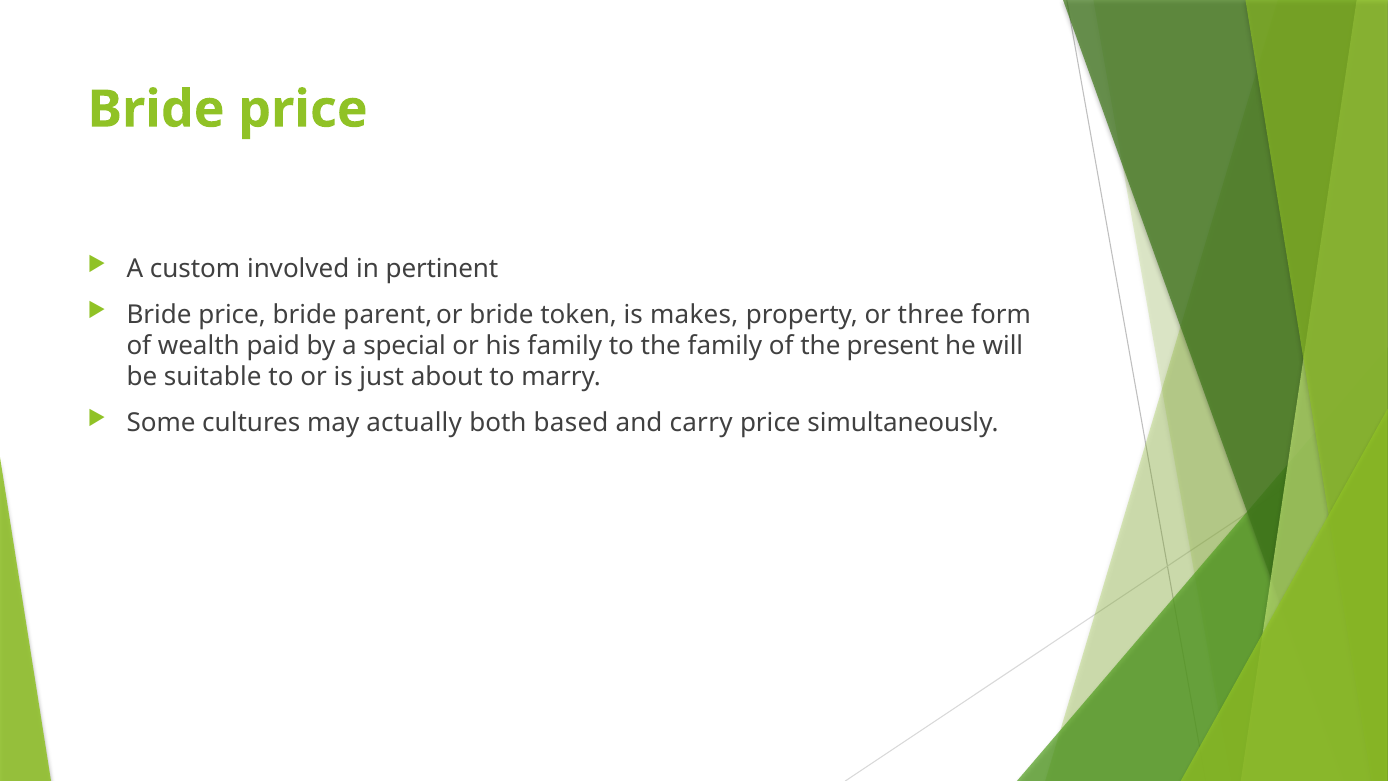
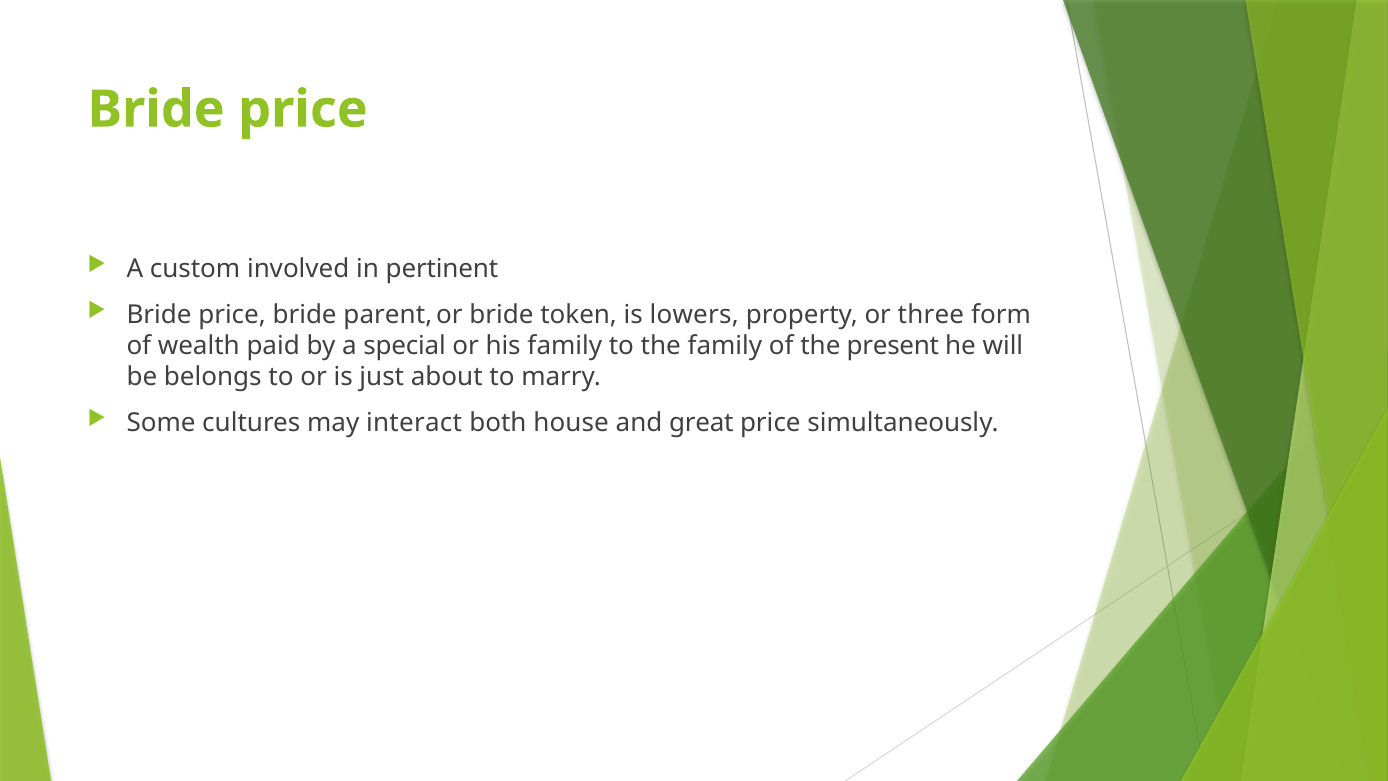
makes: makes -> lowers
suitable: suitable -> belongs
actually: actually -> interact
based: based -> house
carry: carry -> great
